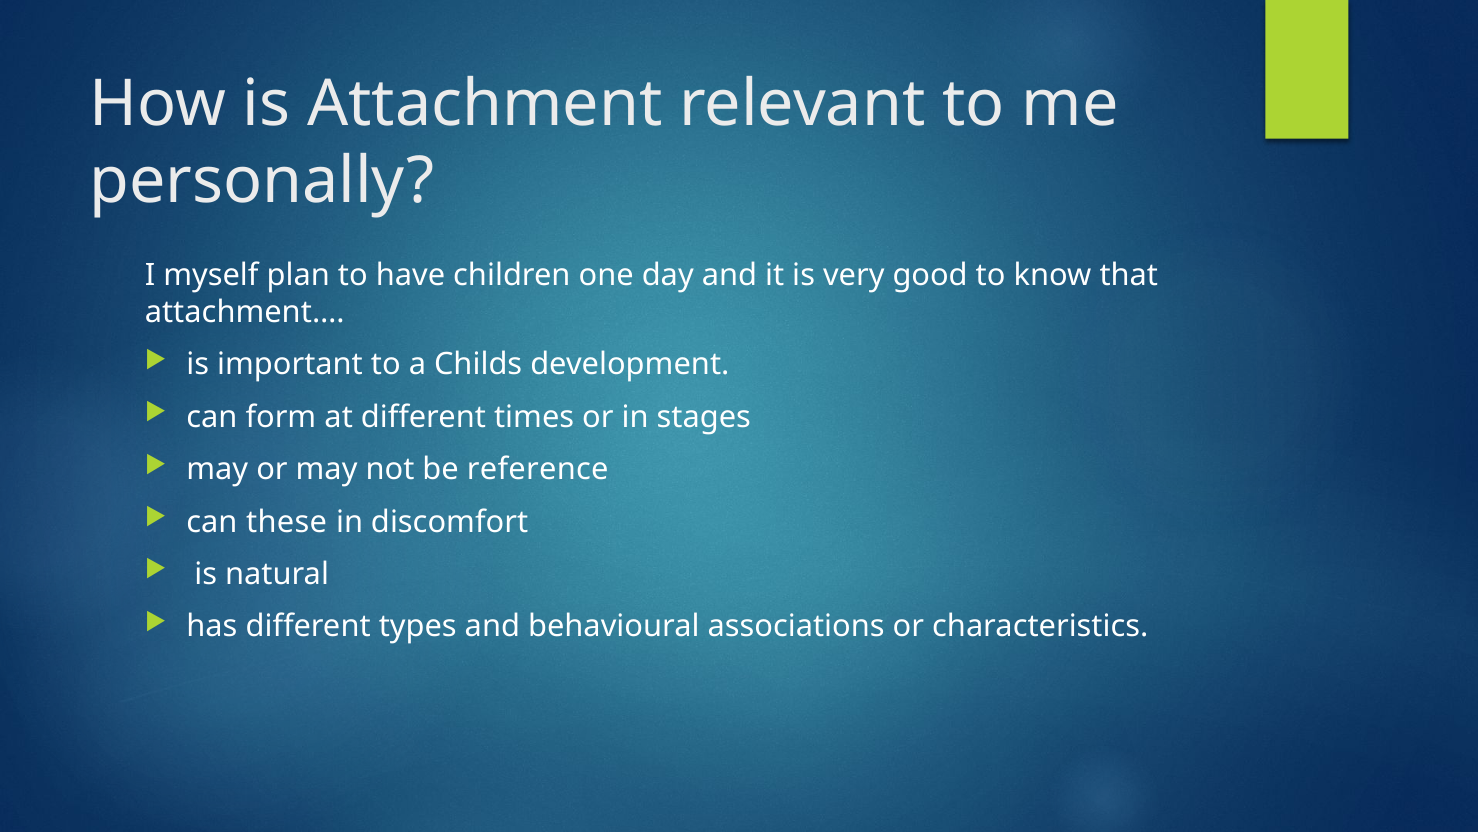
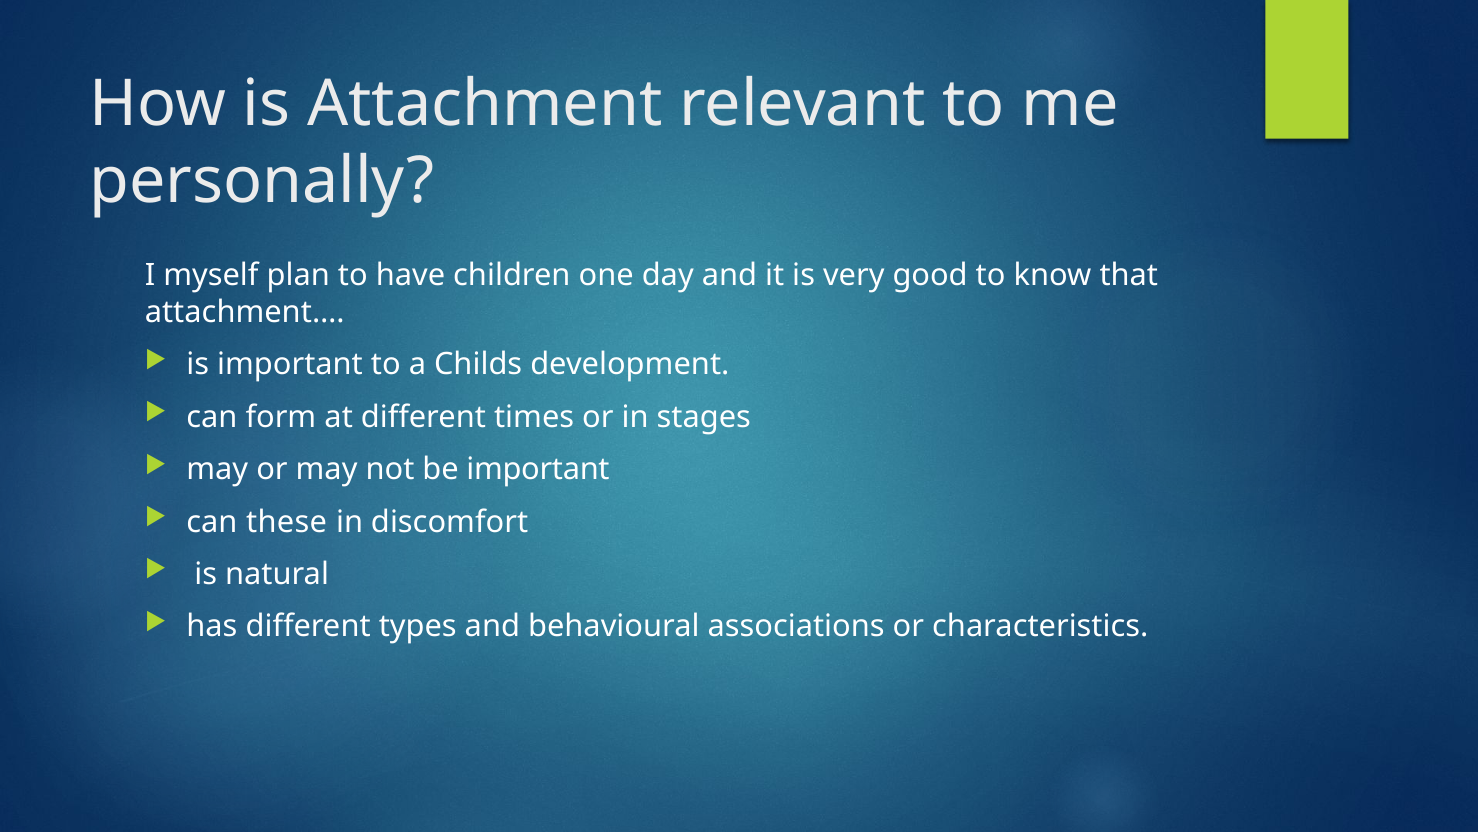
be reference: reference -> important
